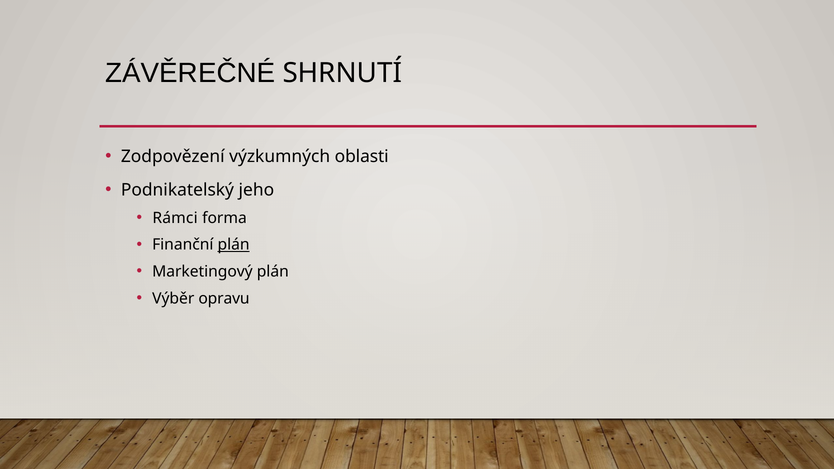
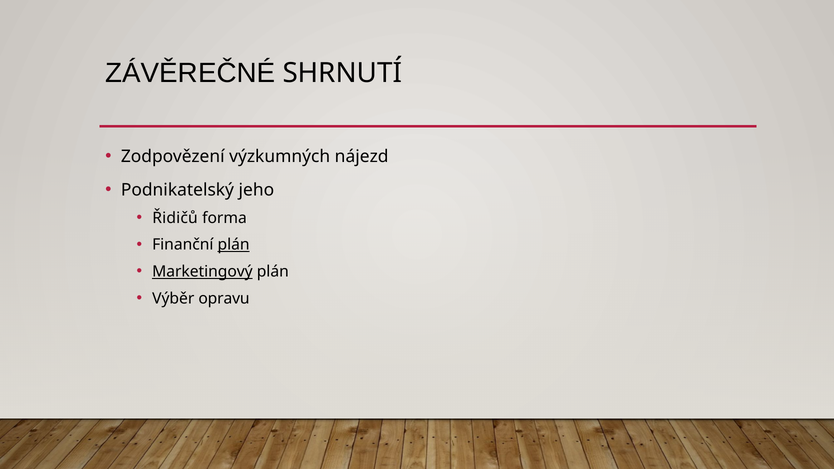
oblasti: oblasti -> nájezd
Rámci: Rámci -> Řidičů
Marketingový underline: none -> present
